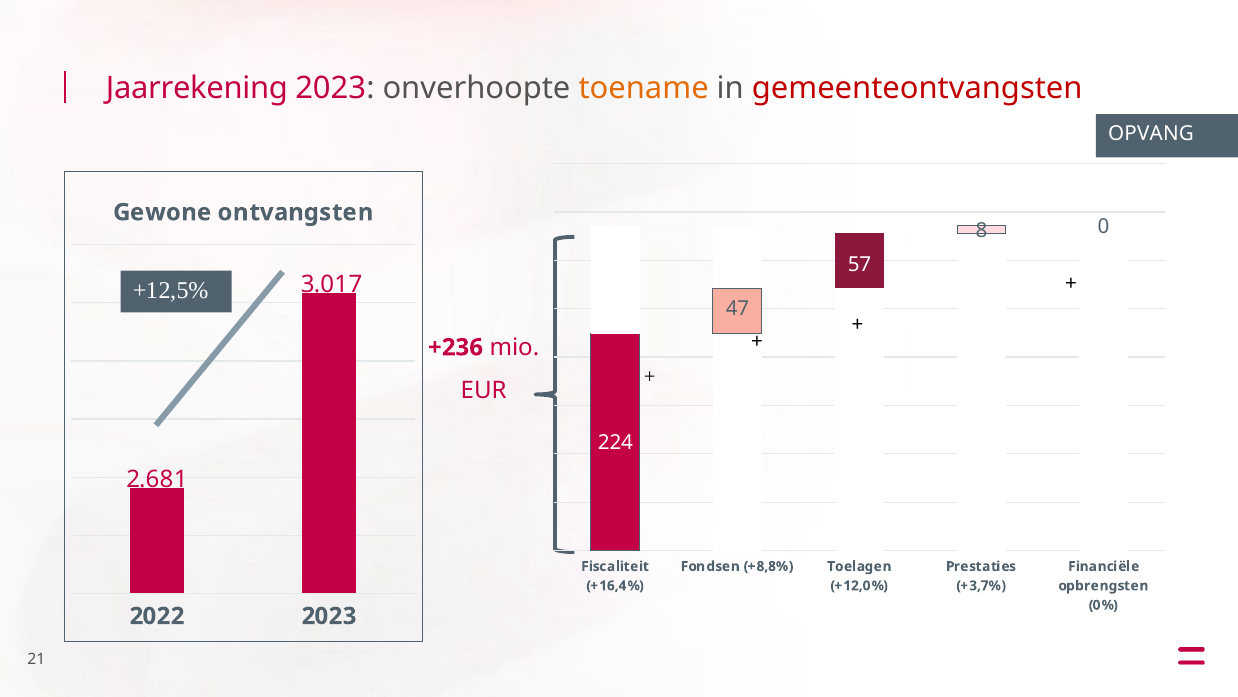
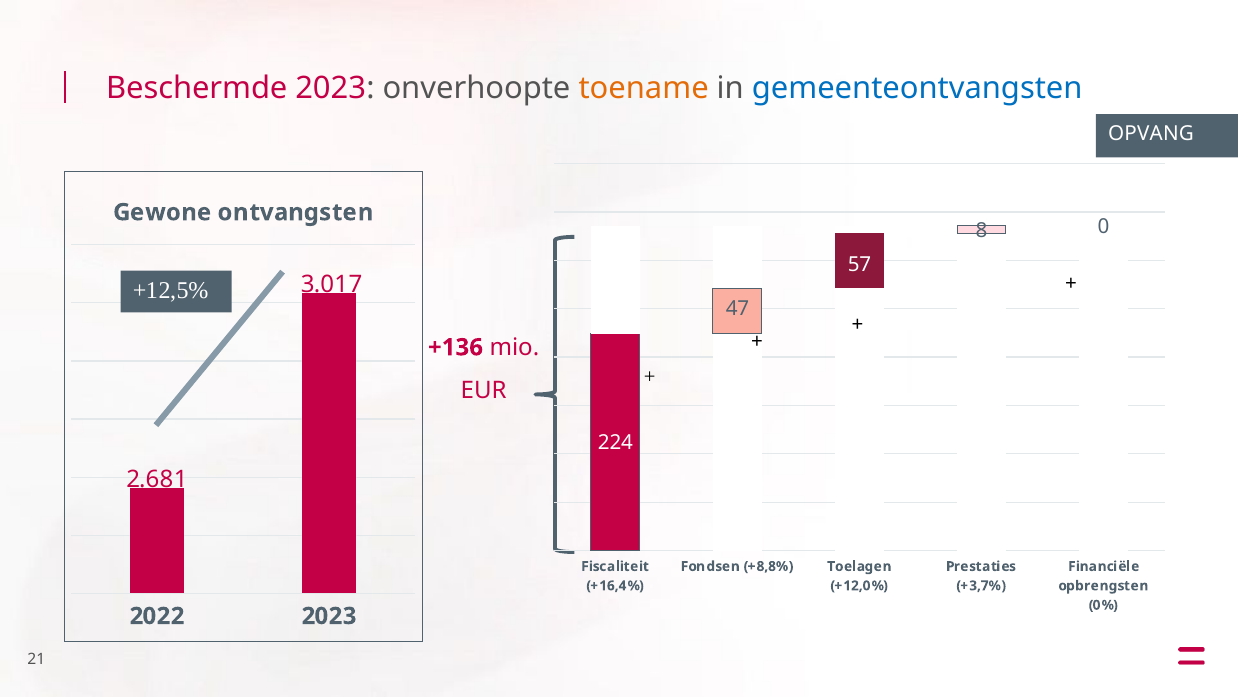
Jaarrekening: Jaarrekening -> Beschermde
gemeenteontvangsten colour: red -> blue
+236: +236 -> +136
